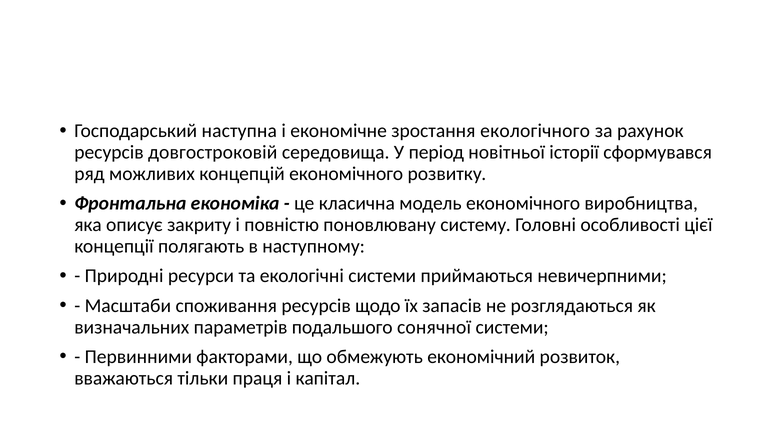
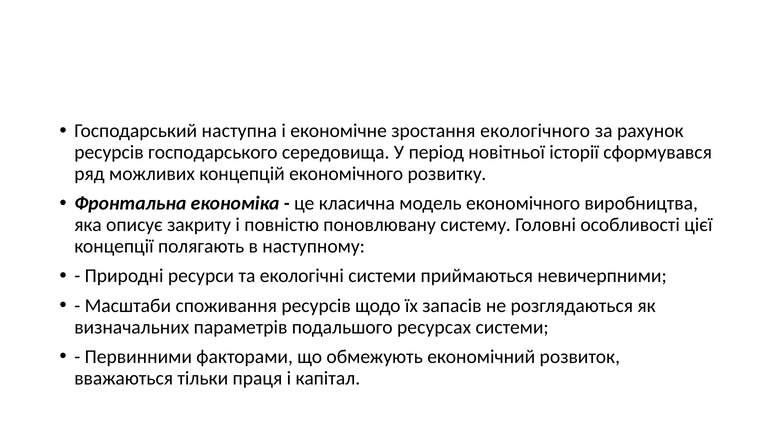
довгостроковій: довгостроковій -> господарського
сонячної: сонячної -> ресурсах
